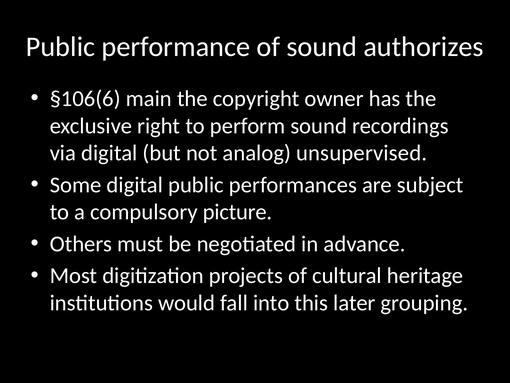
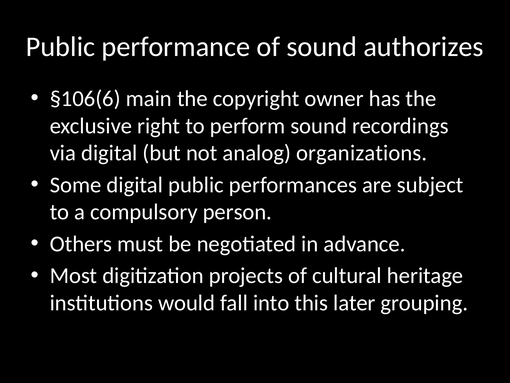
unsupervised: unsupervised -> organizations
picture: picture -> person
